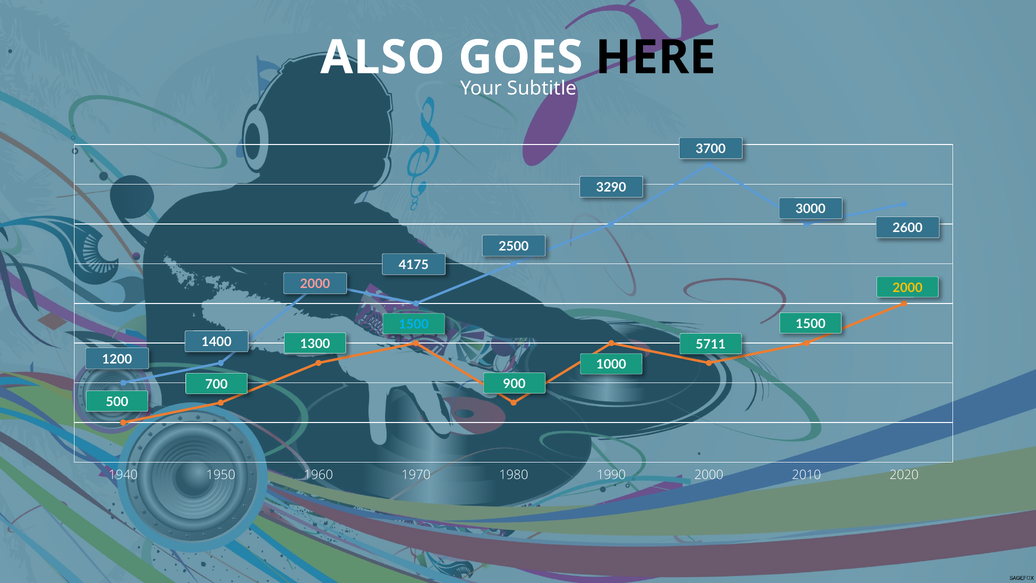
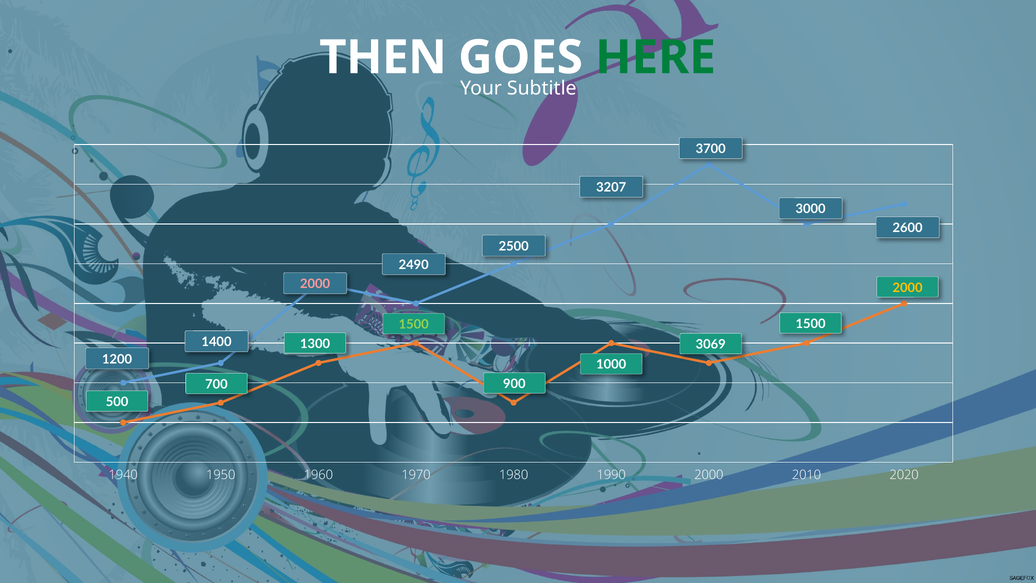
ALSO: ALSO -> THEN
HERE colour: black -> green
3290: 3290 -> 3207
4175: 4175 -> 2490
1500 at (414, 324) colour: light blue -> light green
5711: 5711 -> 3069
